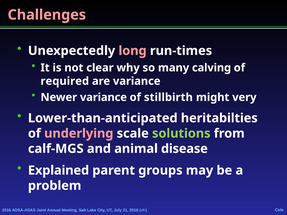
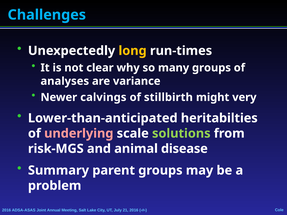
Challenges colour: pink -> light blue
long colour: pink -> yellow
many calving: calving -> groups
required: required -> analyses
Newer variance: variance -> calvings
calf-MGS: calf-MGS -> risk-MGS
Explained: Explained -> Summary
